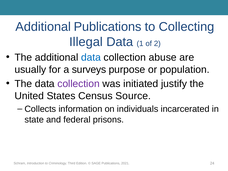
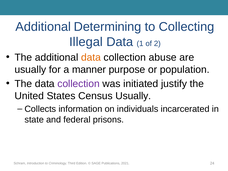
Additional Publications: Publications -> Determining
data at (91, 57) colour: blue -> orange
surveys: surveys -> manner
Census Source: Source -> Usually
